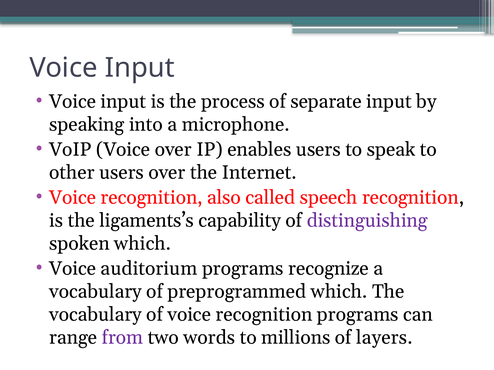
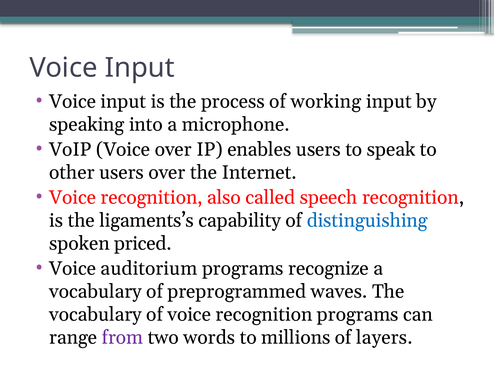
separate: separate -> working
distinguishing colour: purple -> blue
spoken which: which -> priced
preprogrammed which: which -> waves
